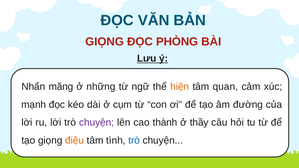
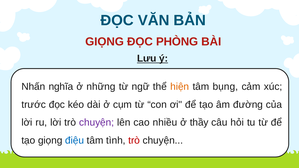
măng: măng -> nghĩa
quan: quan -> bụng
mạnh: mạnh -> trước
thành: thành -> nhiều
điệu colour: orange -> blue
trò at (134, 141) colour: blue -> red
